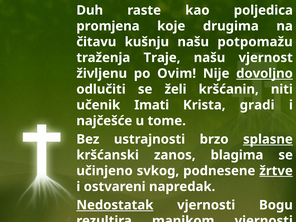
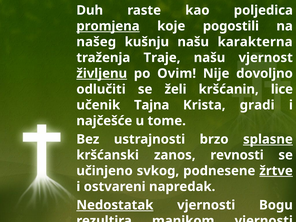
promjena underline: none -> present
drugima: drugima -> pogostili
čitavu: čitavu -> našeg
potpomažu: potpomažu -> karakterna
življenu underline: none -> present
dovoljno underline: present -> none
niti: niti -> lice
Imati: Imati -> Tajna
blagima: blagima -> revnosti
